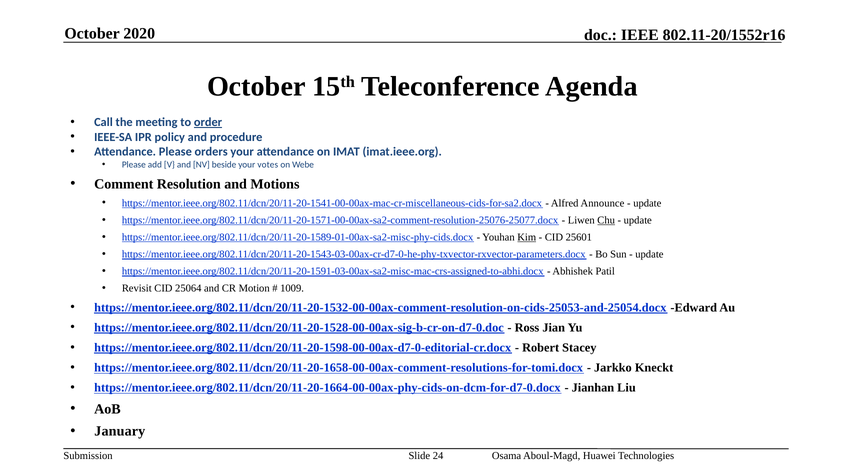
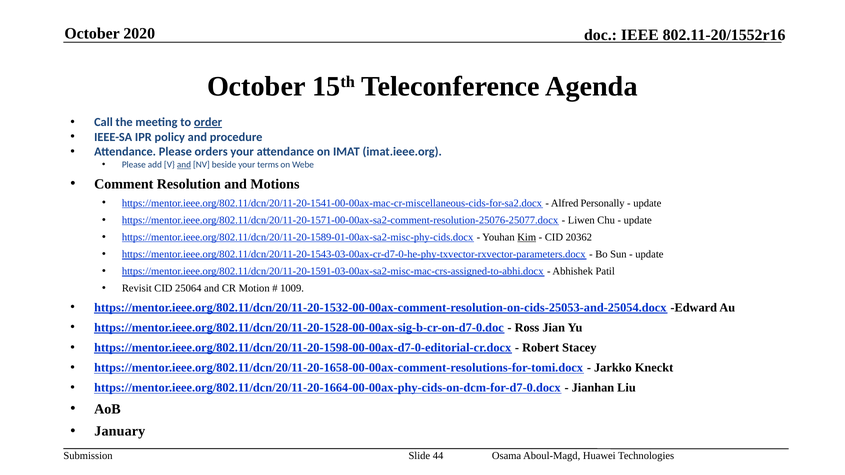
and at (184, 165) underline: none -> present
votes: votes -> terms
Announce: Announce -> Personally
Chu underline: present -> none
25601: 25601 -> 20362
24: 24 -> 44
